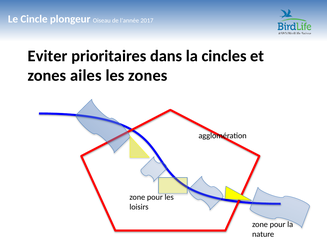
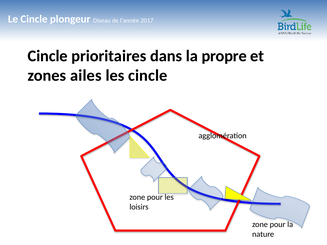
Eviter at (48, 56): Eviter -> Cincle
cincles: cincles -> propre
les zones: zones -> cincle
